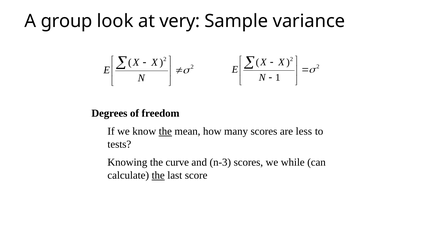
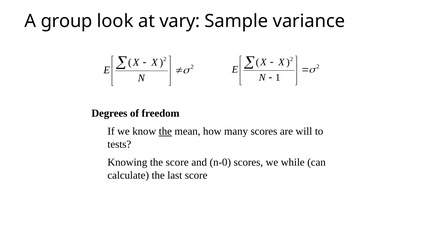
very: very -> vary
less: less -> will
the curve: curve -> score
n-3: n-3 -> n-0
the at (158, 175) underline: present -> none
